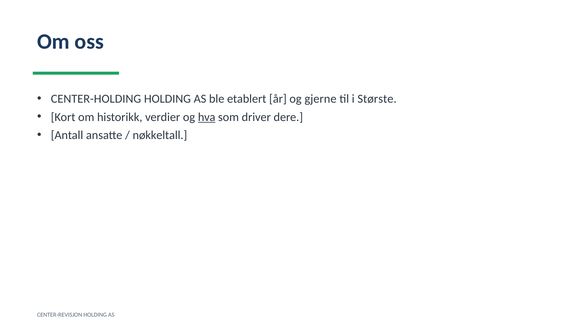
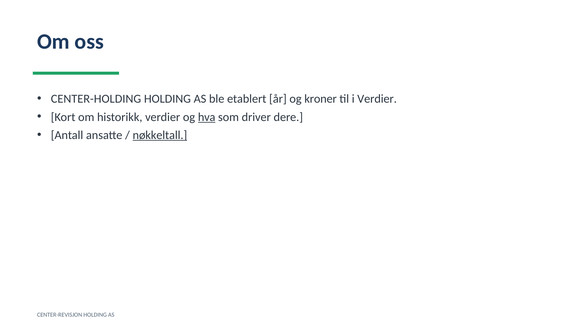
gjerne: gjerne -> kroner
i Største: Største -> Verdier
nøkkeltall underline: none -> present
